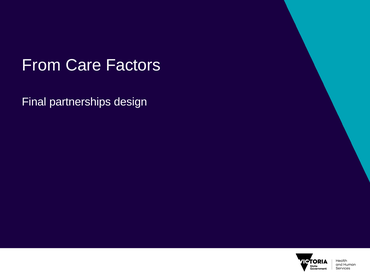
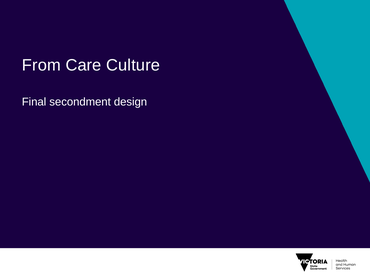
Factors: Factors -> Culture
partnerships: partnerships -> secondment
